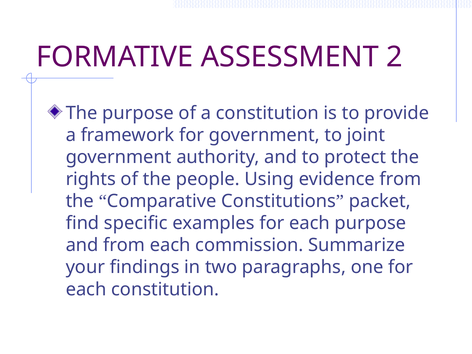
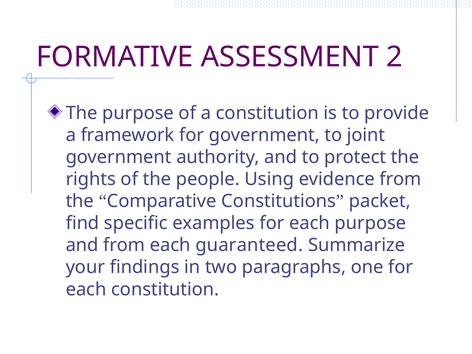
commission: commission -> guaranteed
